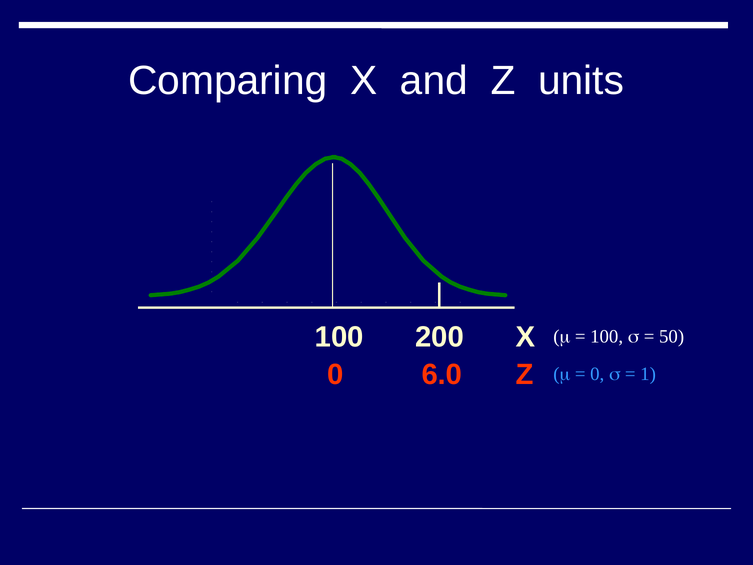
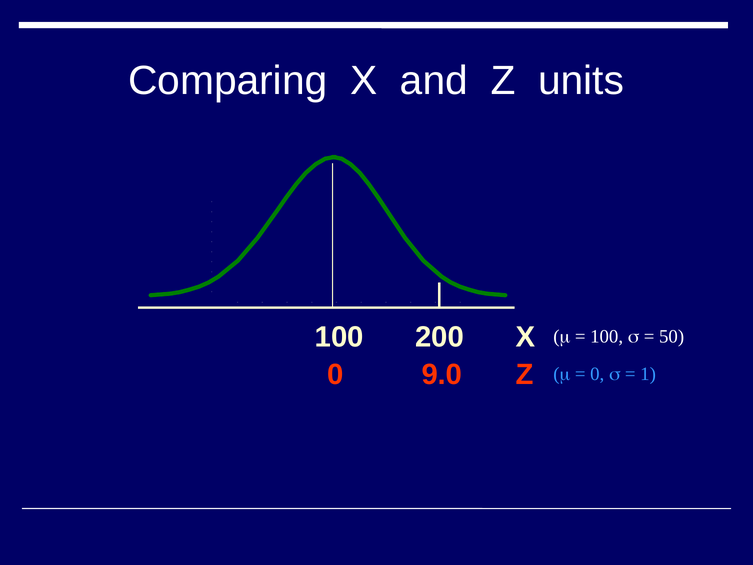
6.0: 6.0 -> 9.0
